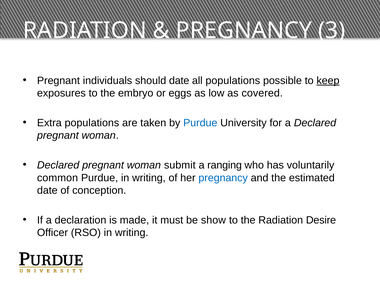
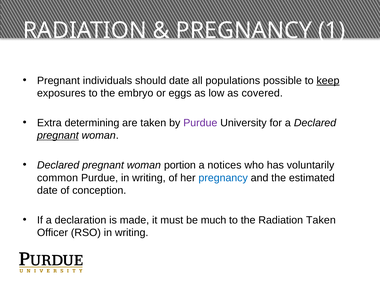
3: 3 -> 1
Extra populations: populations -> determining
Purdue at (200, 123) colour: blue -> purple
pregnant at (58, 135) underline: none -> present
submit: submit -> portion
ranging: ranging -> notices
show: show -> much
Radiation Desire: Desire -> Taken
